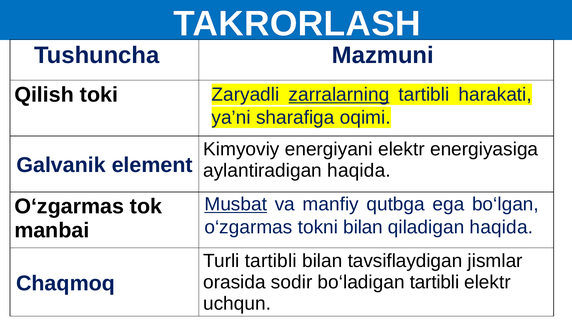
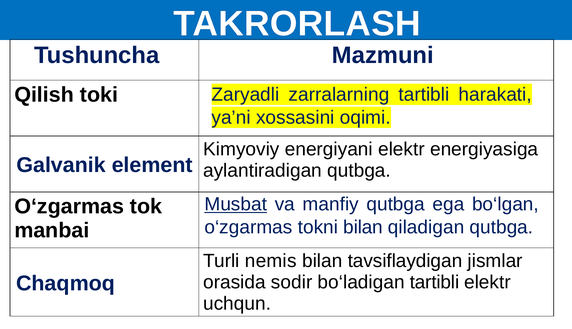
zarralarning underline: present -> none
sharafiga: sharafiga -> xossasini
aylantiradigan haqida: haqida -> qutbga
qiladigan haqida: haqida -> qutbga
Turli tartibli: tartibli -> nemis
